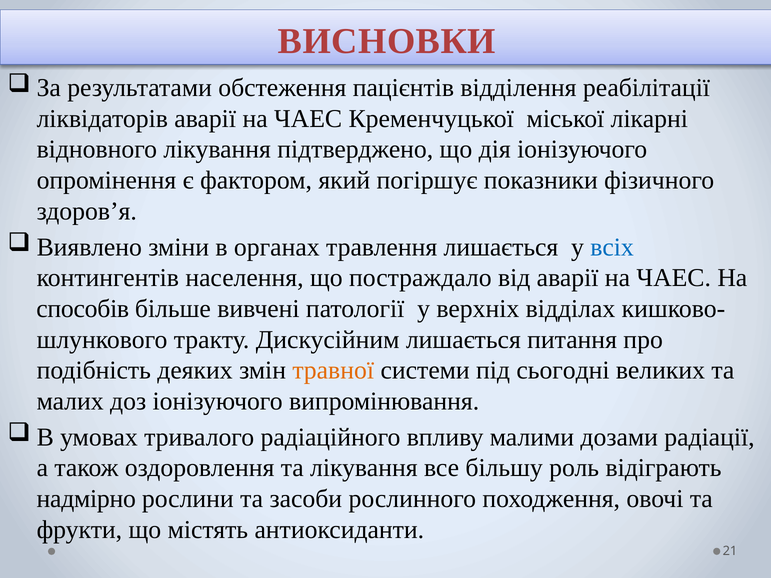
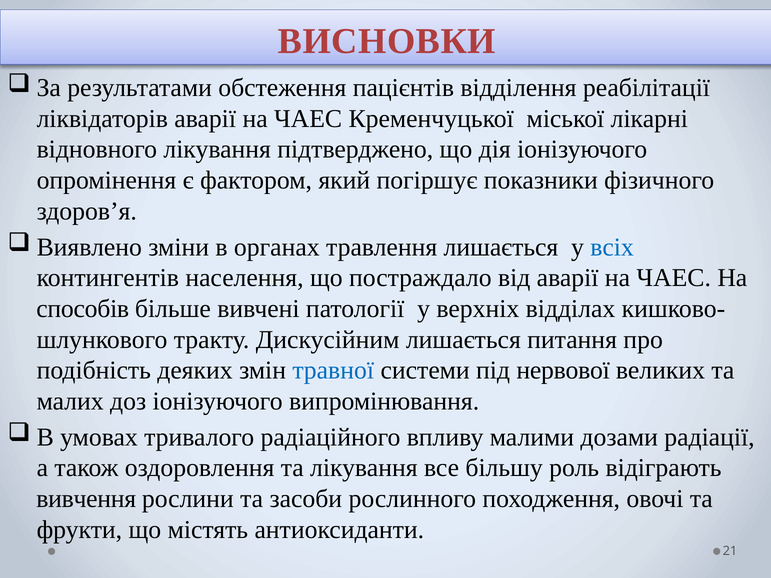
травної colour: orange -> blue
сьогодні: сьогодні -> нервової
надмірно: надмірно -> вивчення
